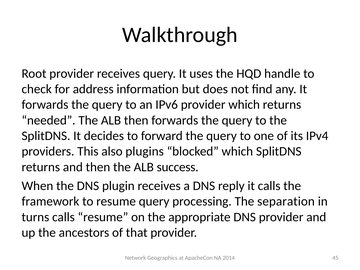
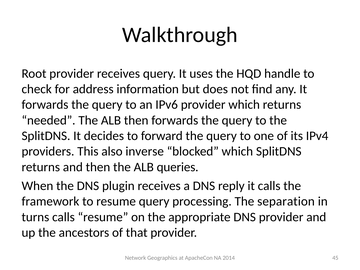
plugins: plugins -> inverse
success: success -> queries
